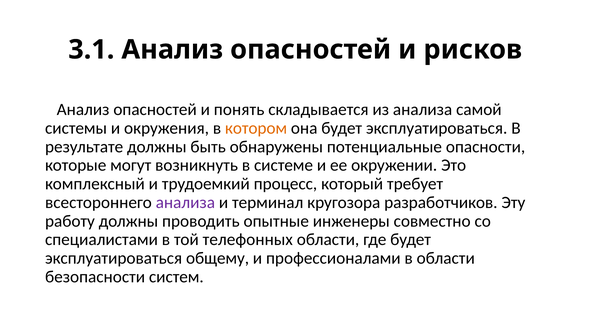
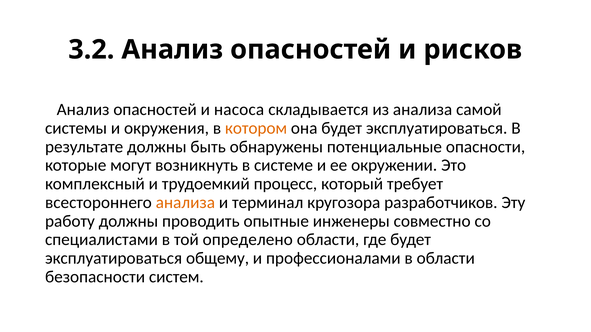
3.1: 3.1 -> 3.2
понять: понять -> насоса
анализа at (185, 203) colour: purple -> orange
телефонных: телефонных -> определено
